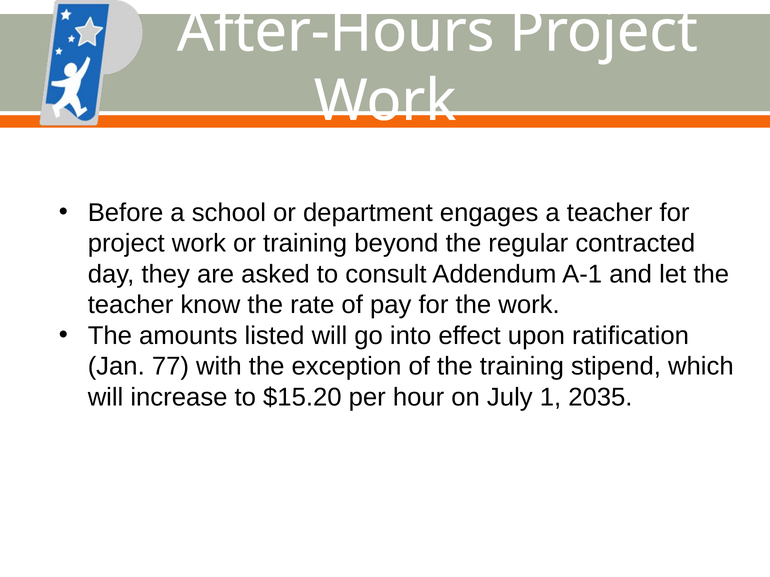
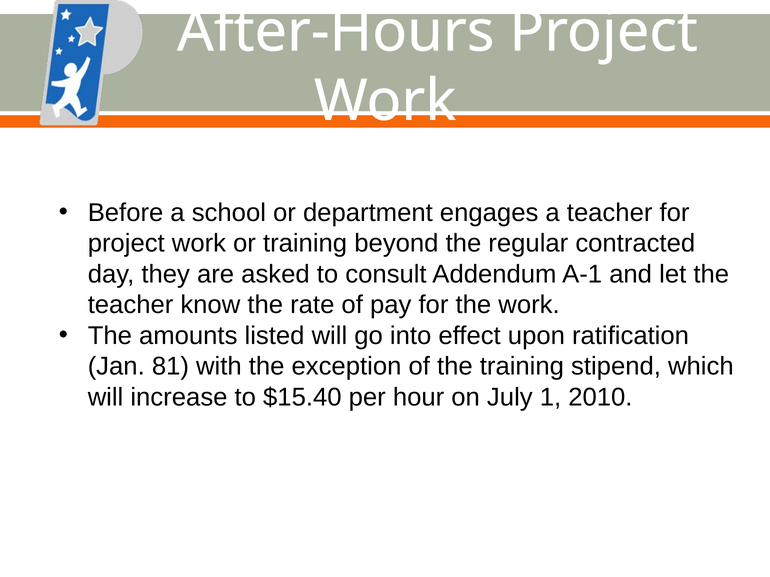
77: 77 -> 81
$15.20: $15.20 -> $15.40
2035: 2035 -> 2010
